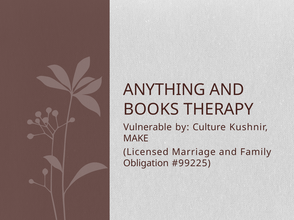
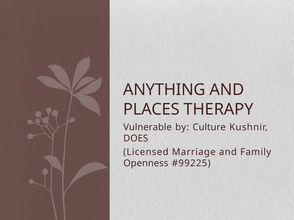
BOOKS: BOOKS -> PLACES
MAKE: MAKE -> DOES
Obligation: Obligation -> Openness
